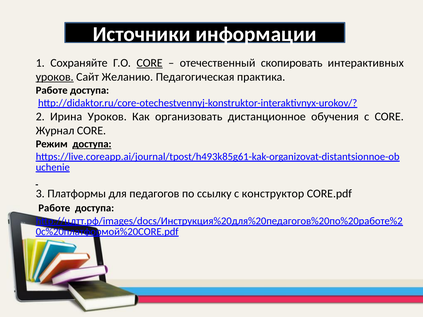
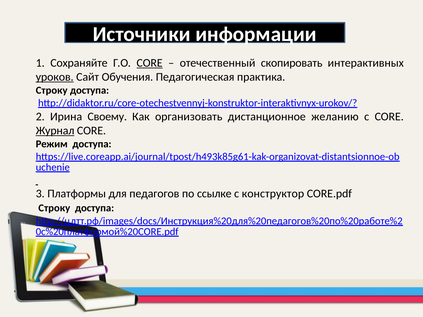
Желанию: Желанию -> Обучения
Работе at (52, 90): Работе -> Строку
Ирина Уроков: Уроков -> Своему
обучения: обучения -> желанию
Журнал underline: none -> present
доступа at (92, 144) underline: present -> none
ссылку: ссылку -> ссылке
Работе at (54, 208): Работе -> Строку
